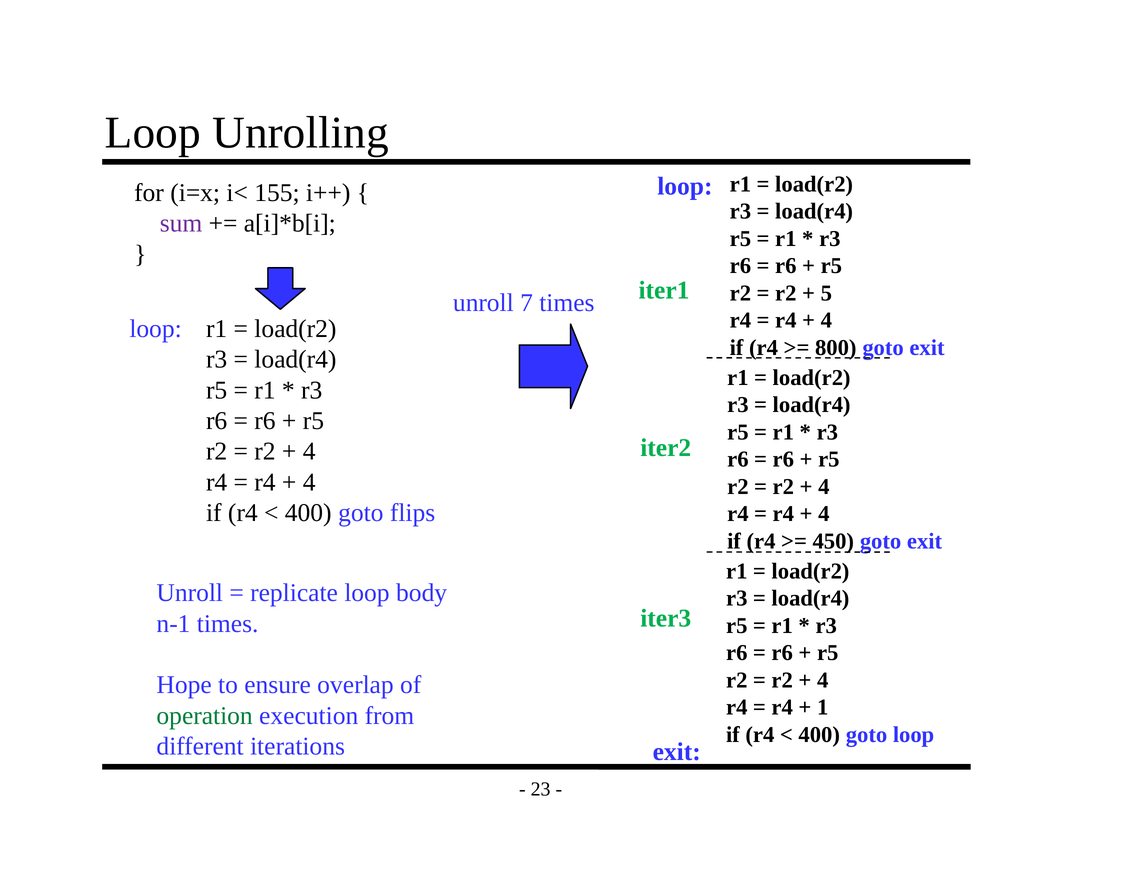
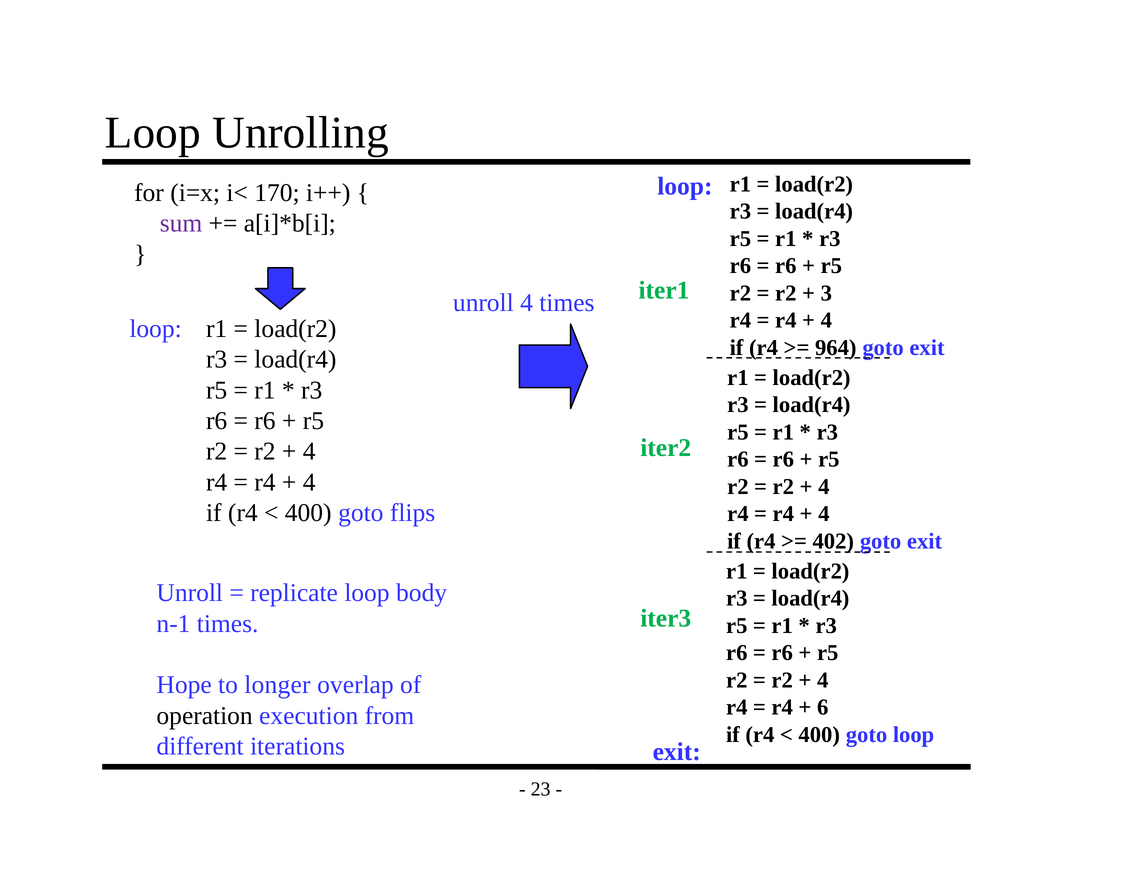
155: 155 -> 170
5: 5 -> 3
unroll 7: 7 -> 4
800: 800 -> 964
450: 450 -> 402
ensure: ensure -> longer
1: 1 -> 6
operation colour: green -> black
